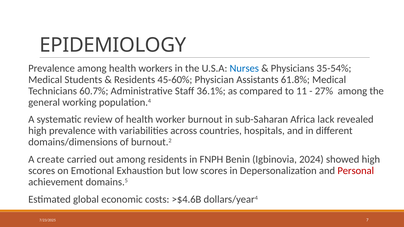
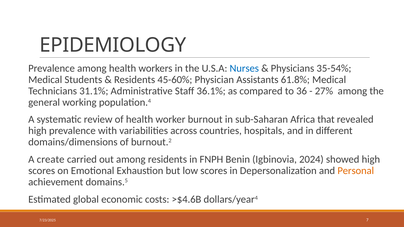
60.7%: 60.7% -> 31.1%
11: 11 -> 36
lack: lack -> that
Personal colour: red -> orange
